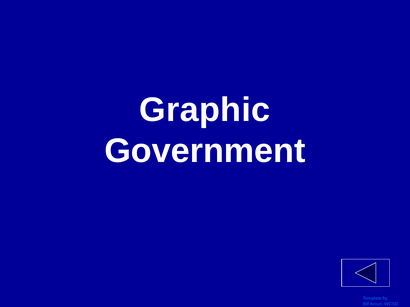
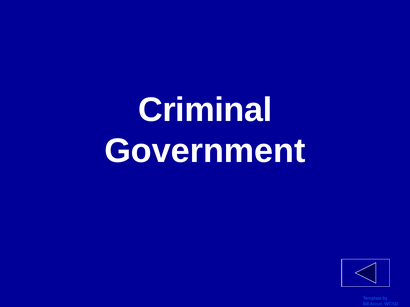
Graphic: Graphic -> Criminal
